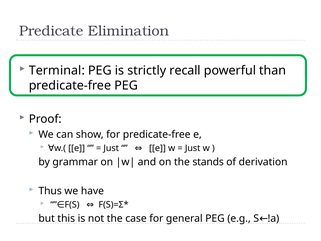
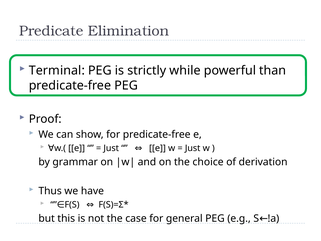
recall: recall -> while
stands: stands -> choice
